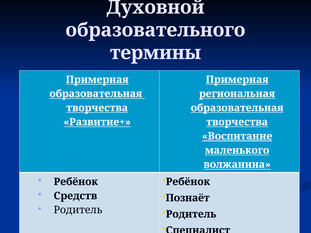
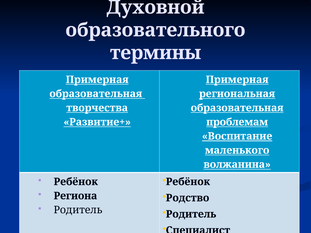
творчества at (237, 122): творчества -> проблемам
Средств: Средств -> Региона
Познаёт: Познаёт -> Родство
